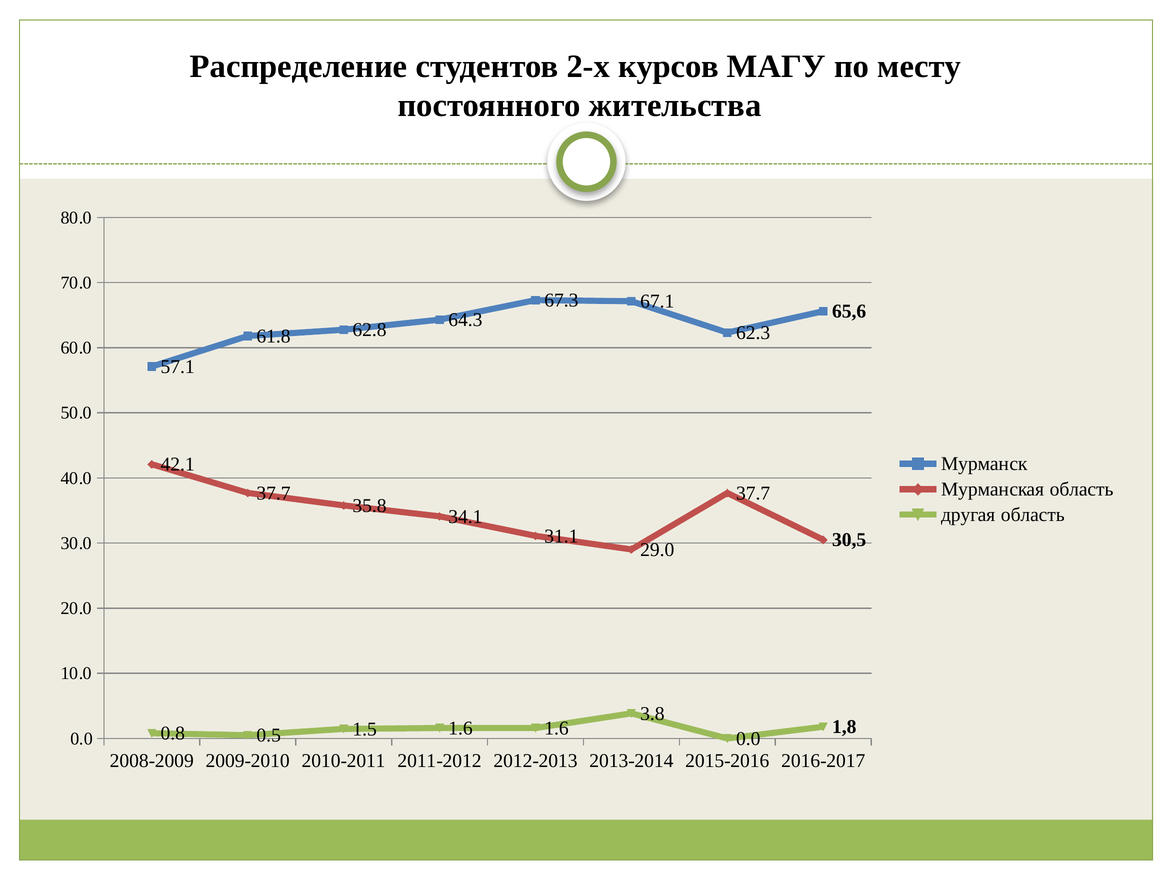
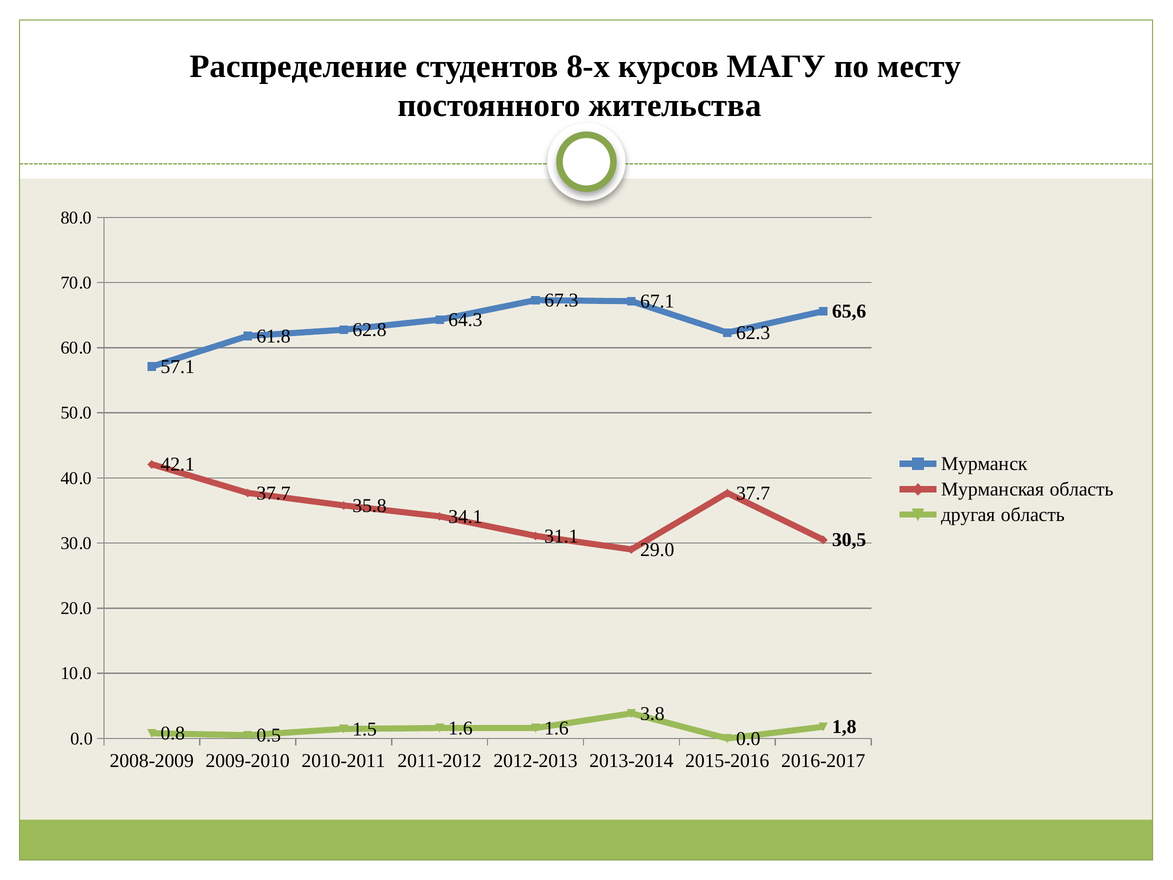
2-х: 2-х -> 8-х
